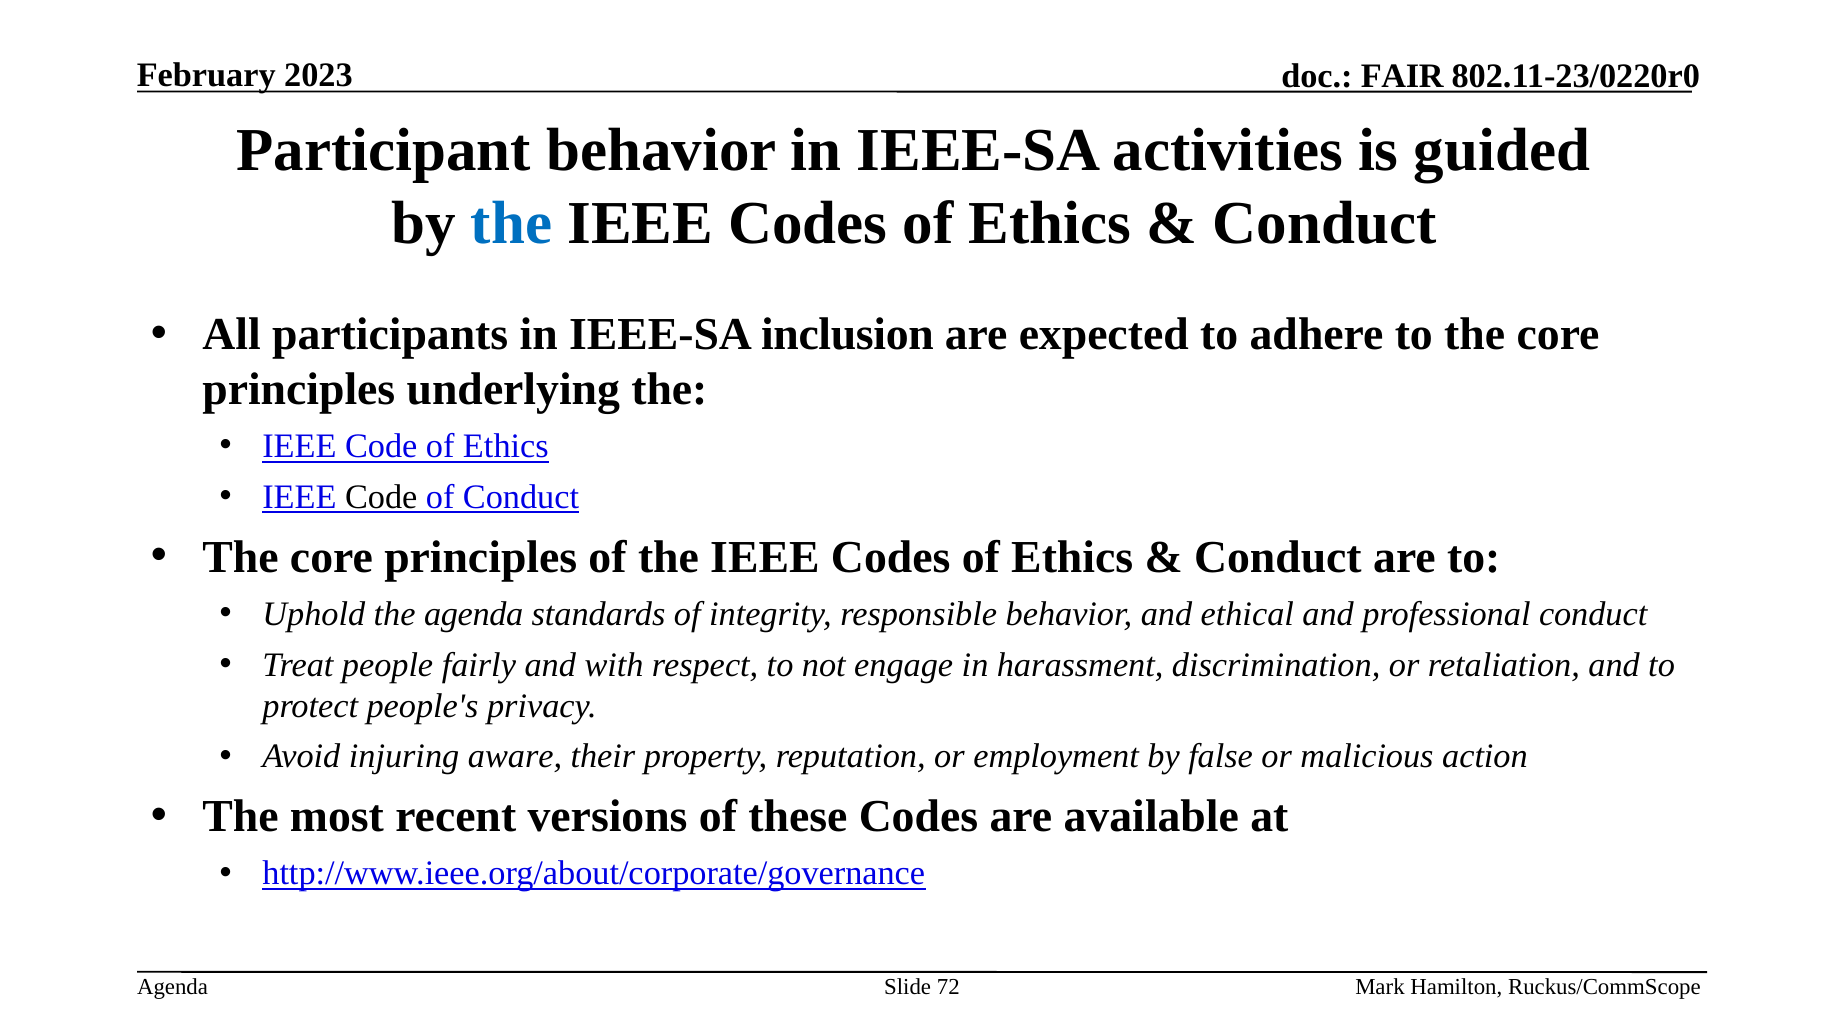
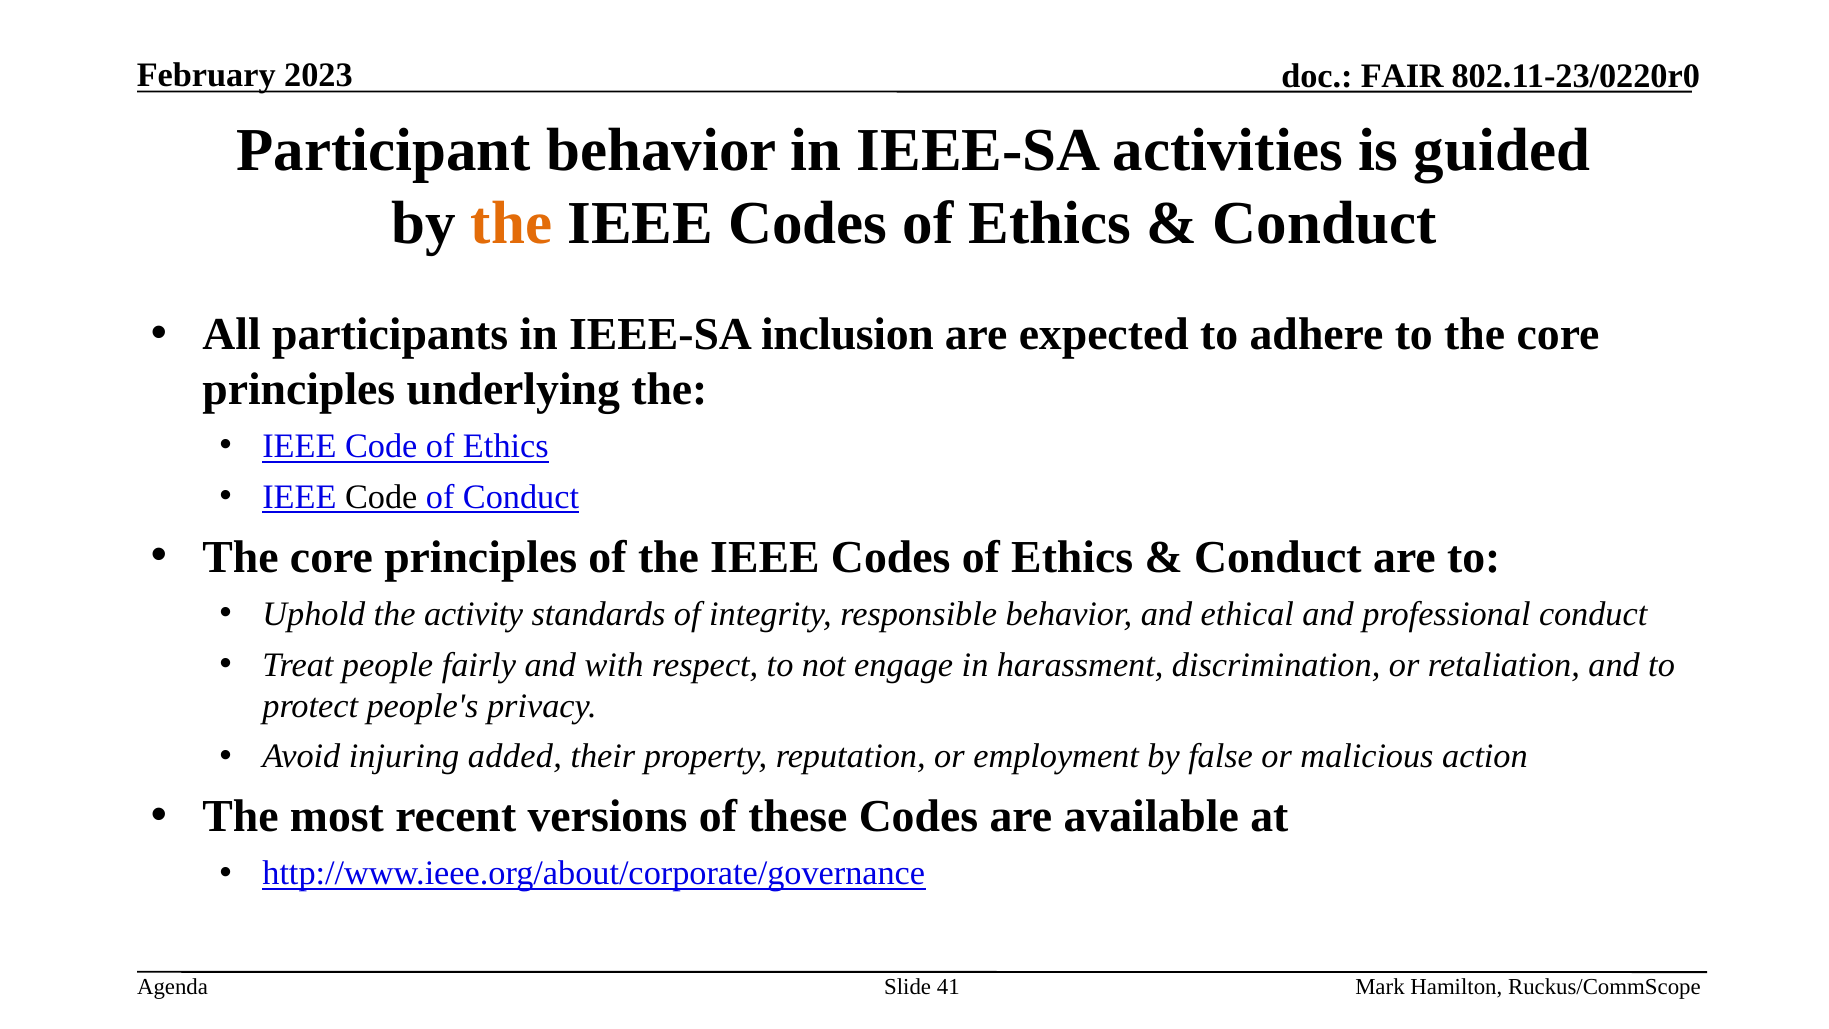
the at (511, 224) colour: blue -> orange
the agenda: agenda -> activity
aware: aware -> added
72: 72 -> 41
